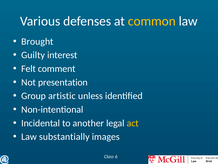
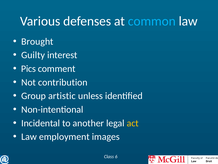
common colour: yellow -> light blue
Felt: Felt -> Pics
presentation: presentation -> contribution
substantially: substantially -> employment
